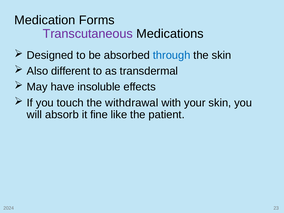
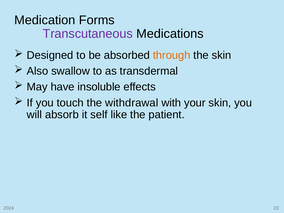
through colour: blue -> orange
different: different -> swallow
fine: fine -> self
